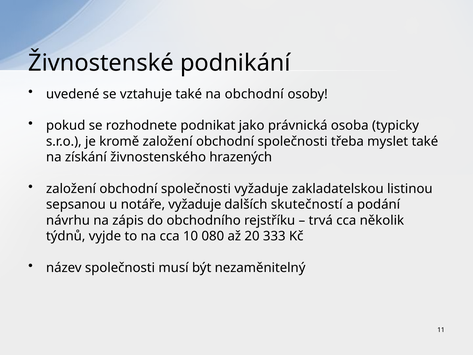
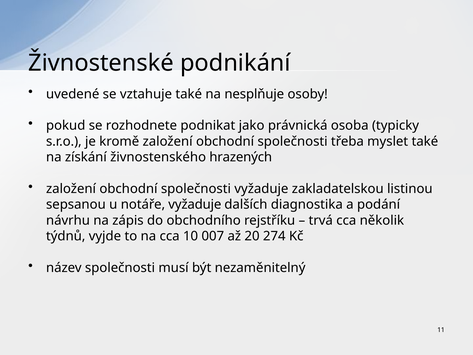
na obchodní: obchodní -> nesplňuje
skutečností: skutečností -> diagnostika
080: 080 -> 007
333: 333 -> 274
